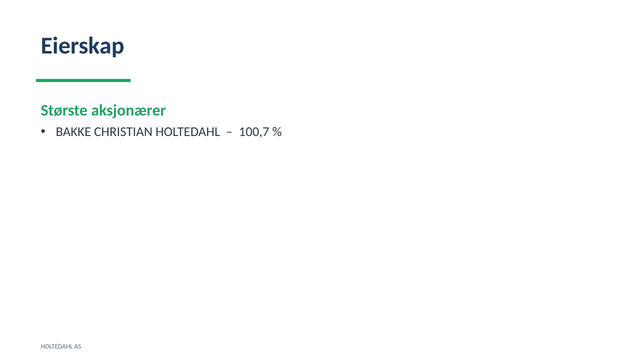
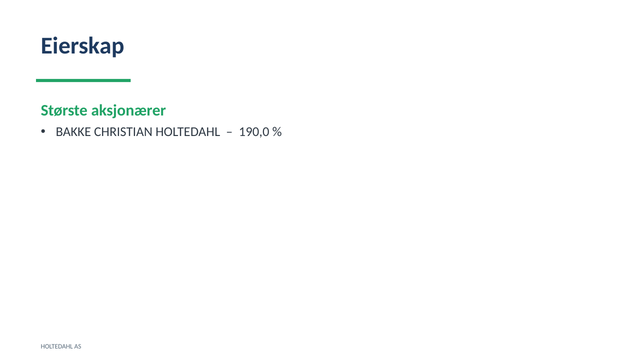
100,7: 100,7 -> 190,0
